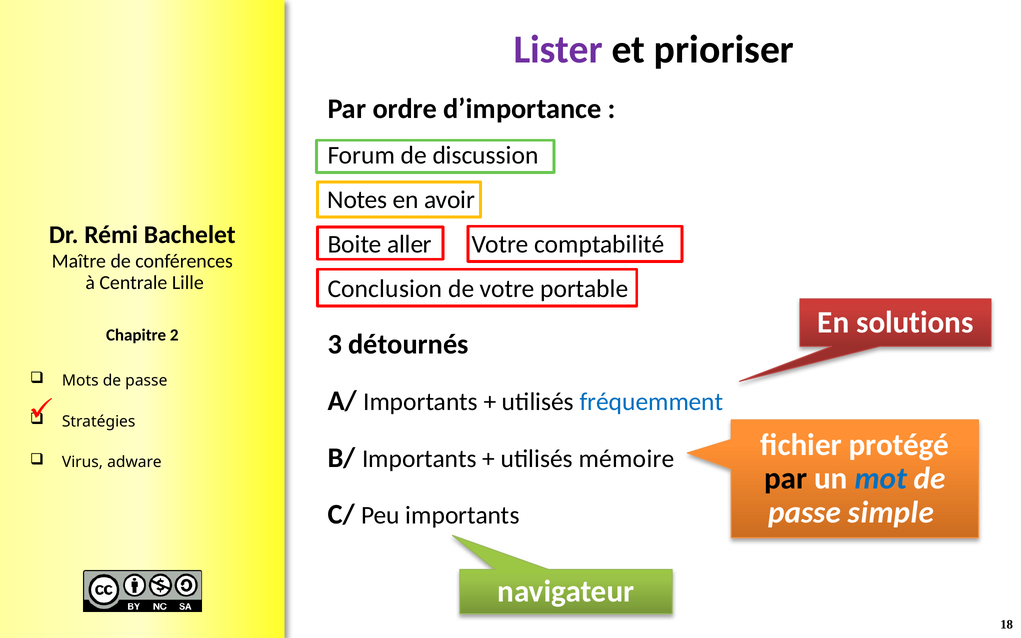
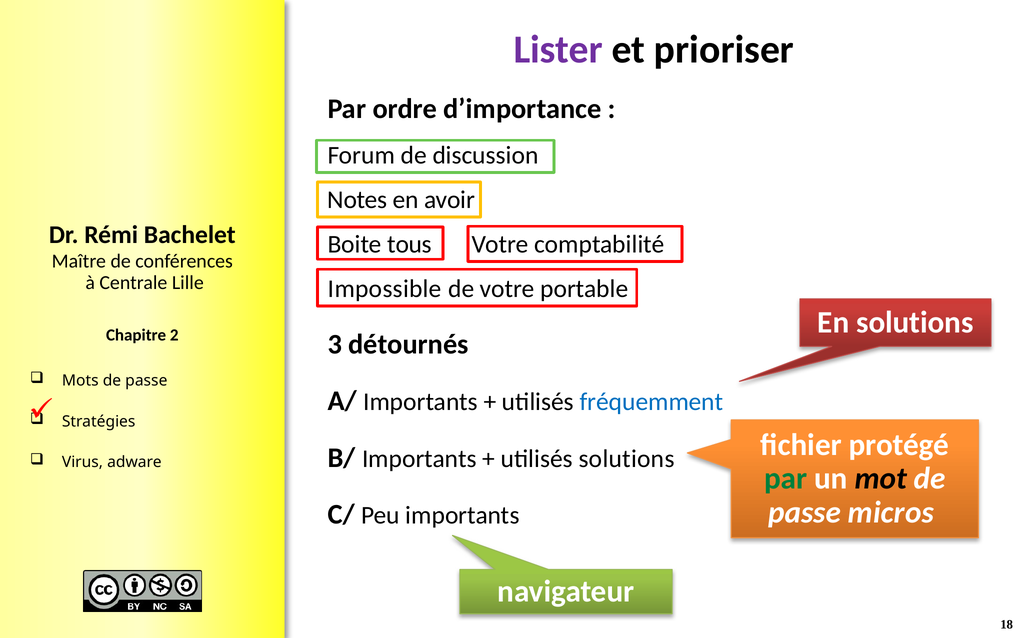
aller: aller -> tous
Conclusion: Conclusion -> Impossible
utilisés mémoire: mémoire -> solutions
par at (786, 479) colour: black -> green
mot colour: blue -> black
simple: simple -> micros
